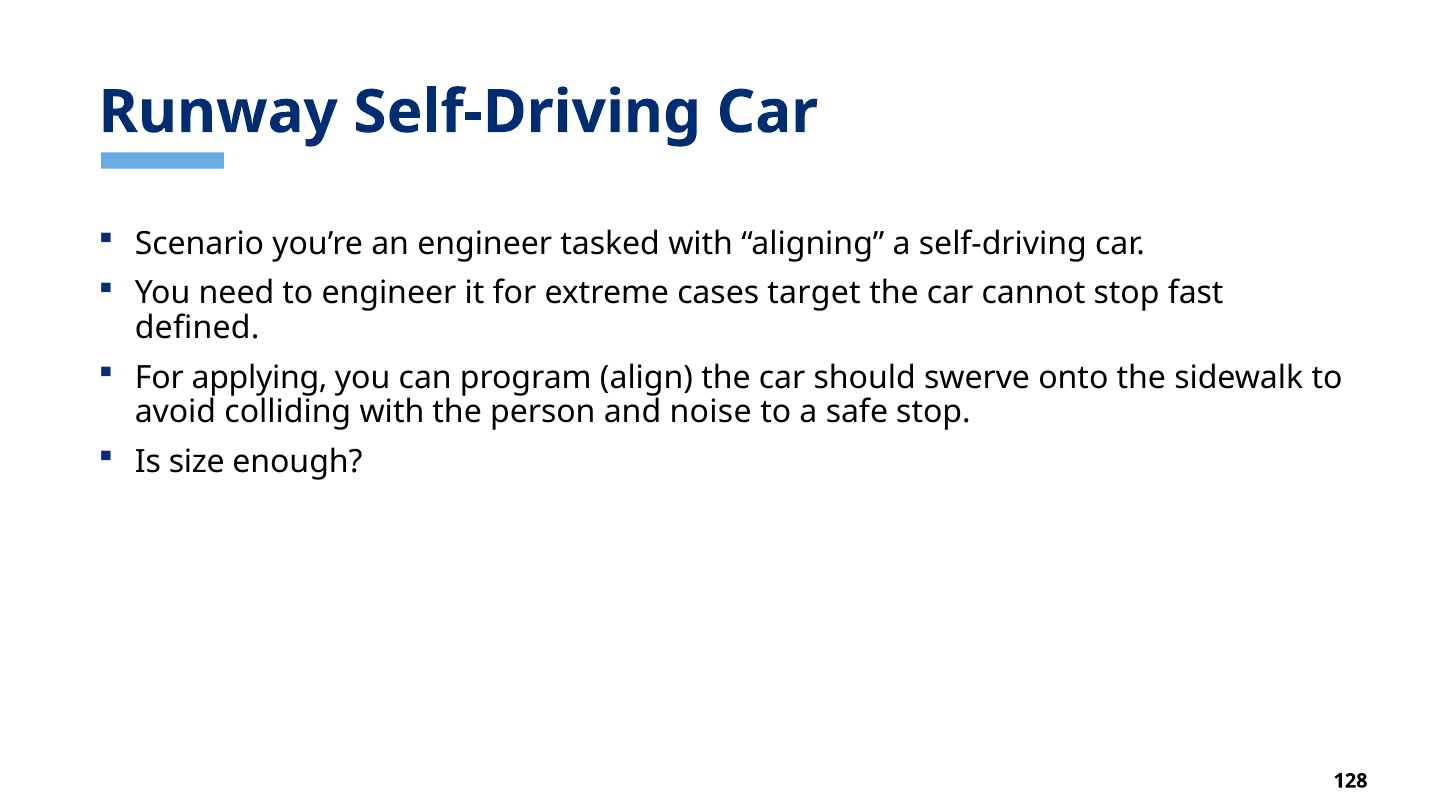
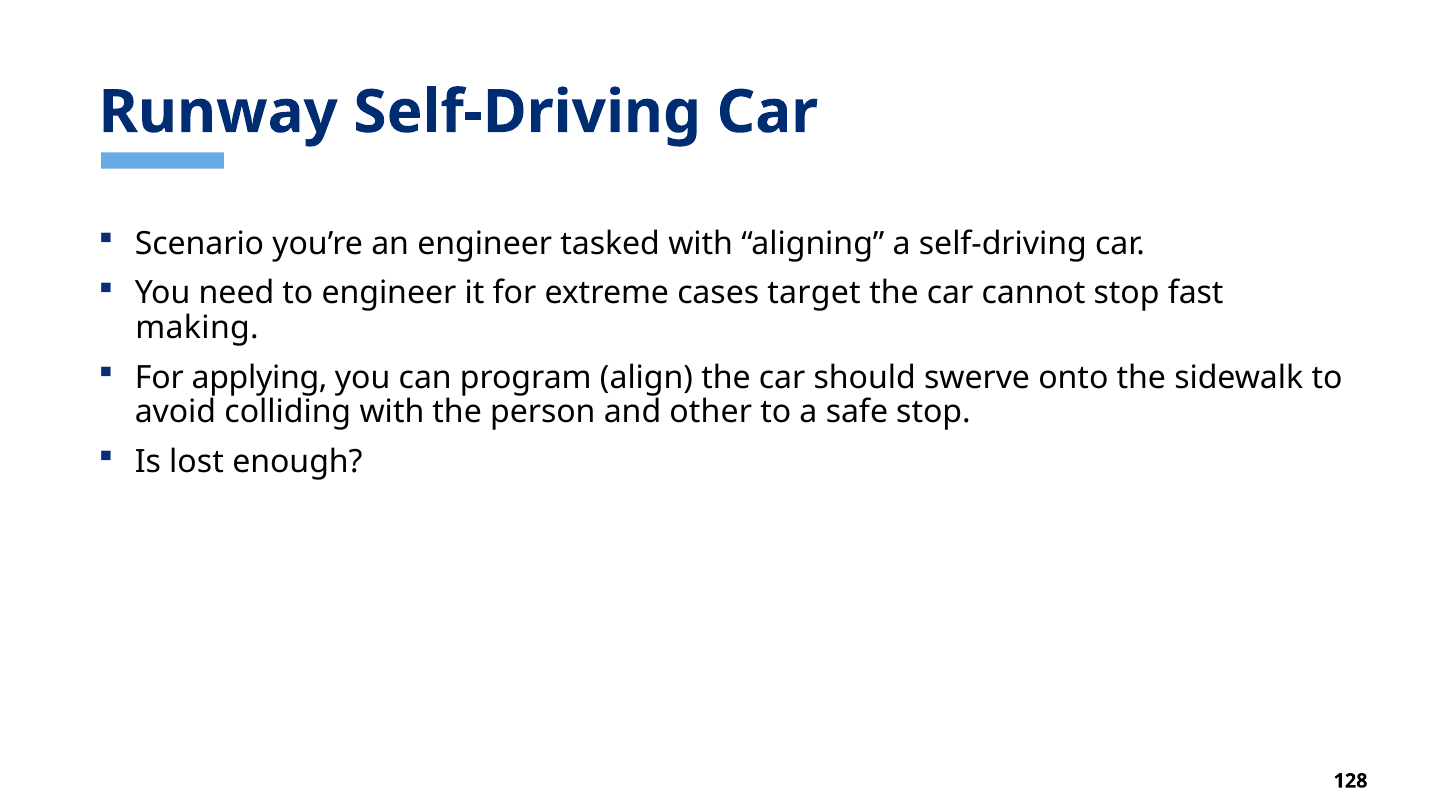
defined: defined -> making
noise: noise -> other
size: size -> lost
